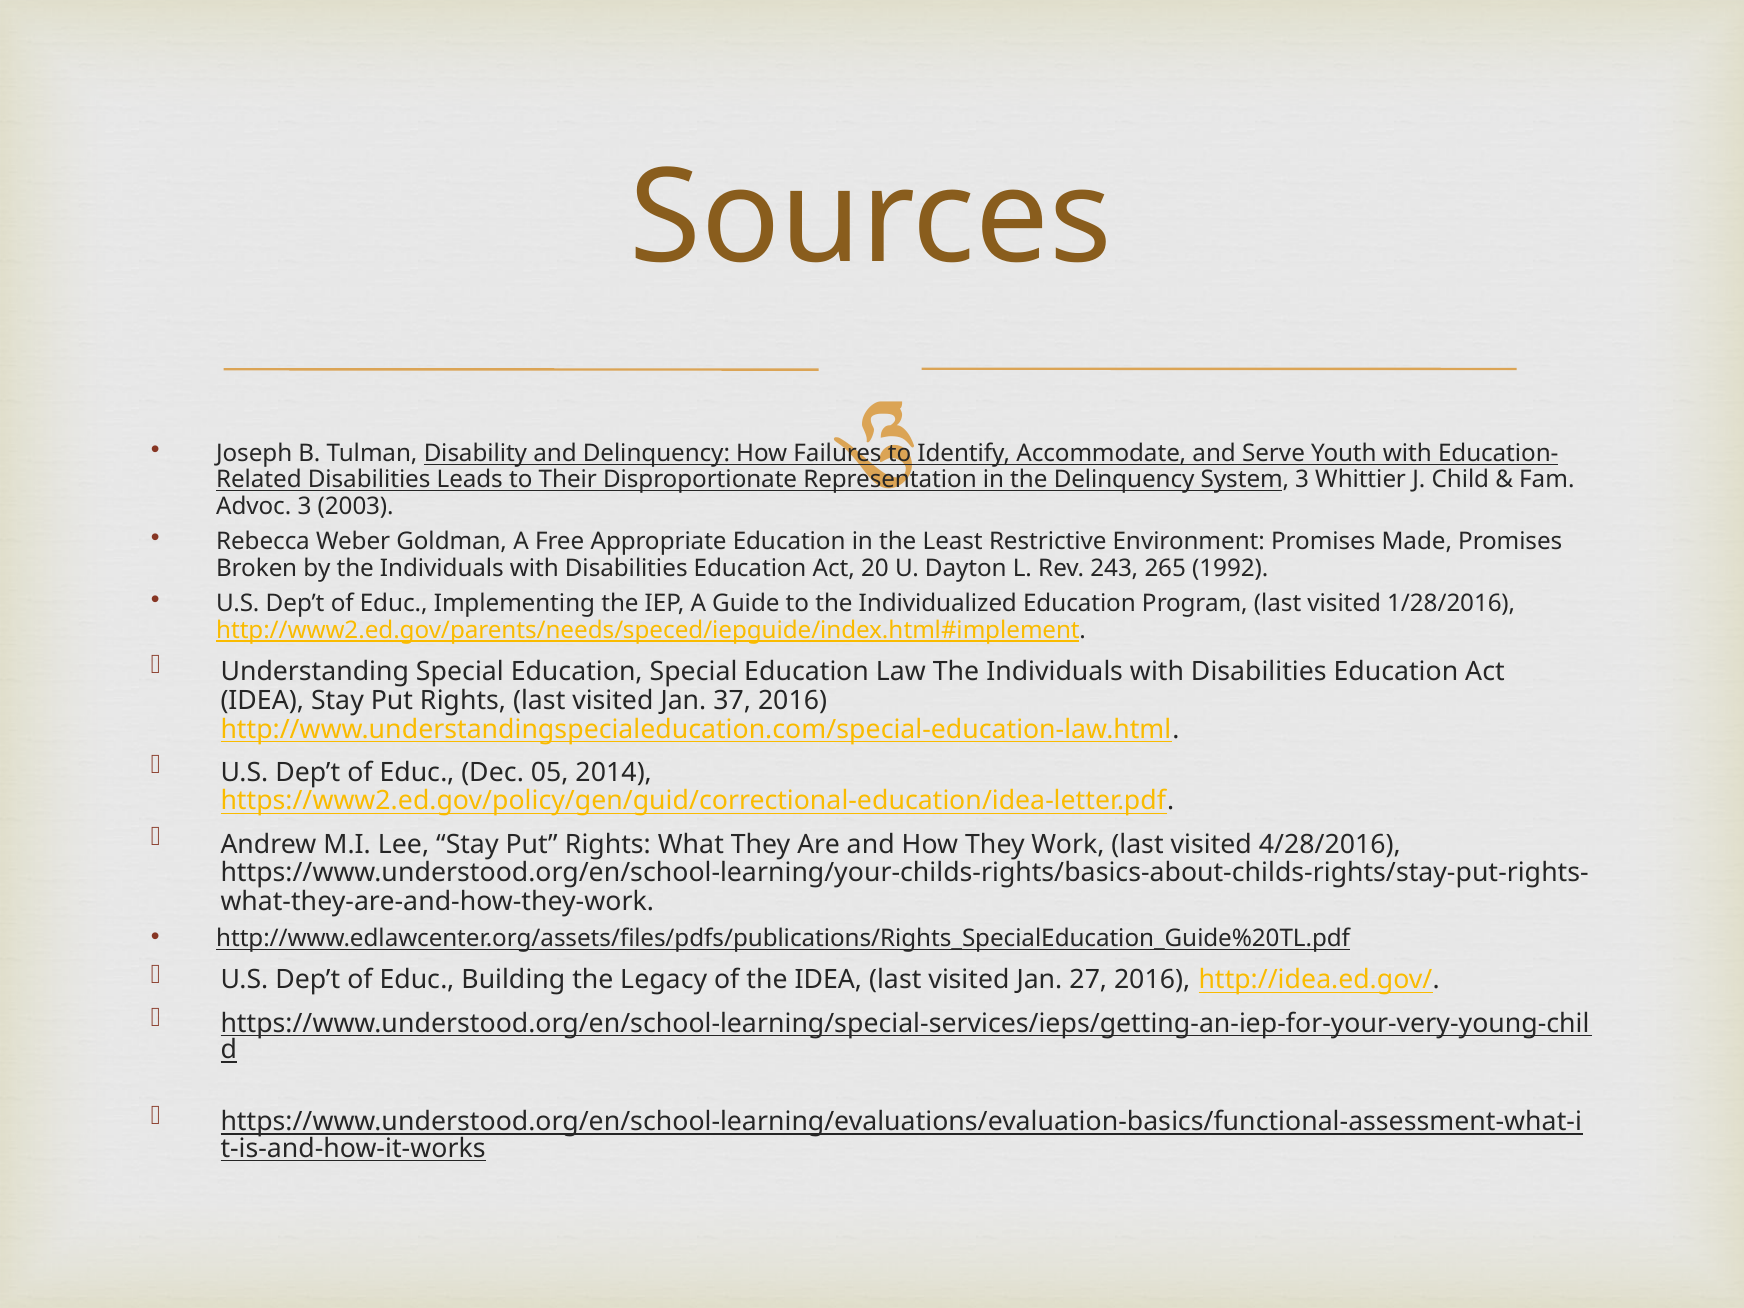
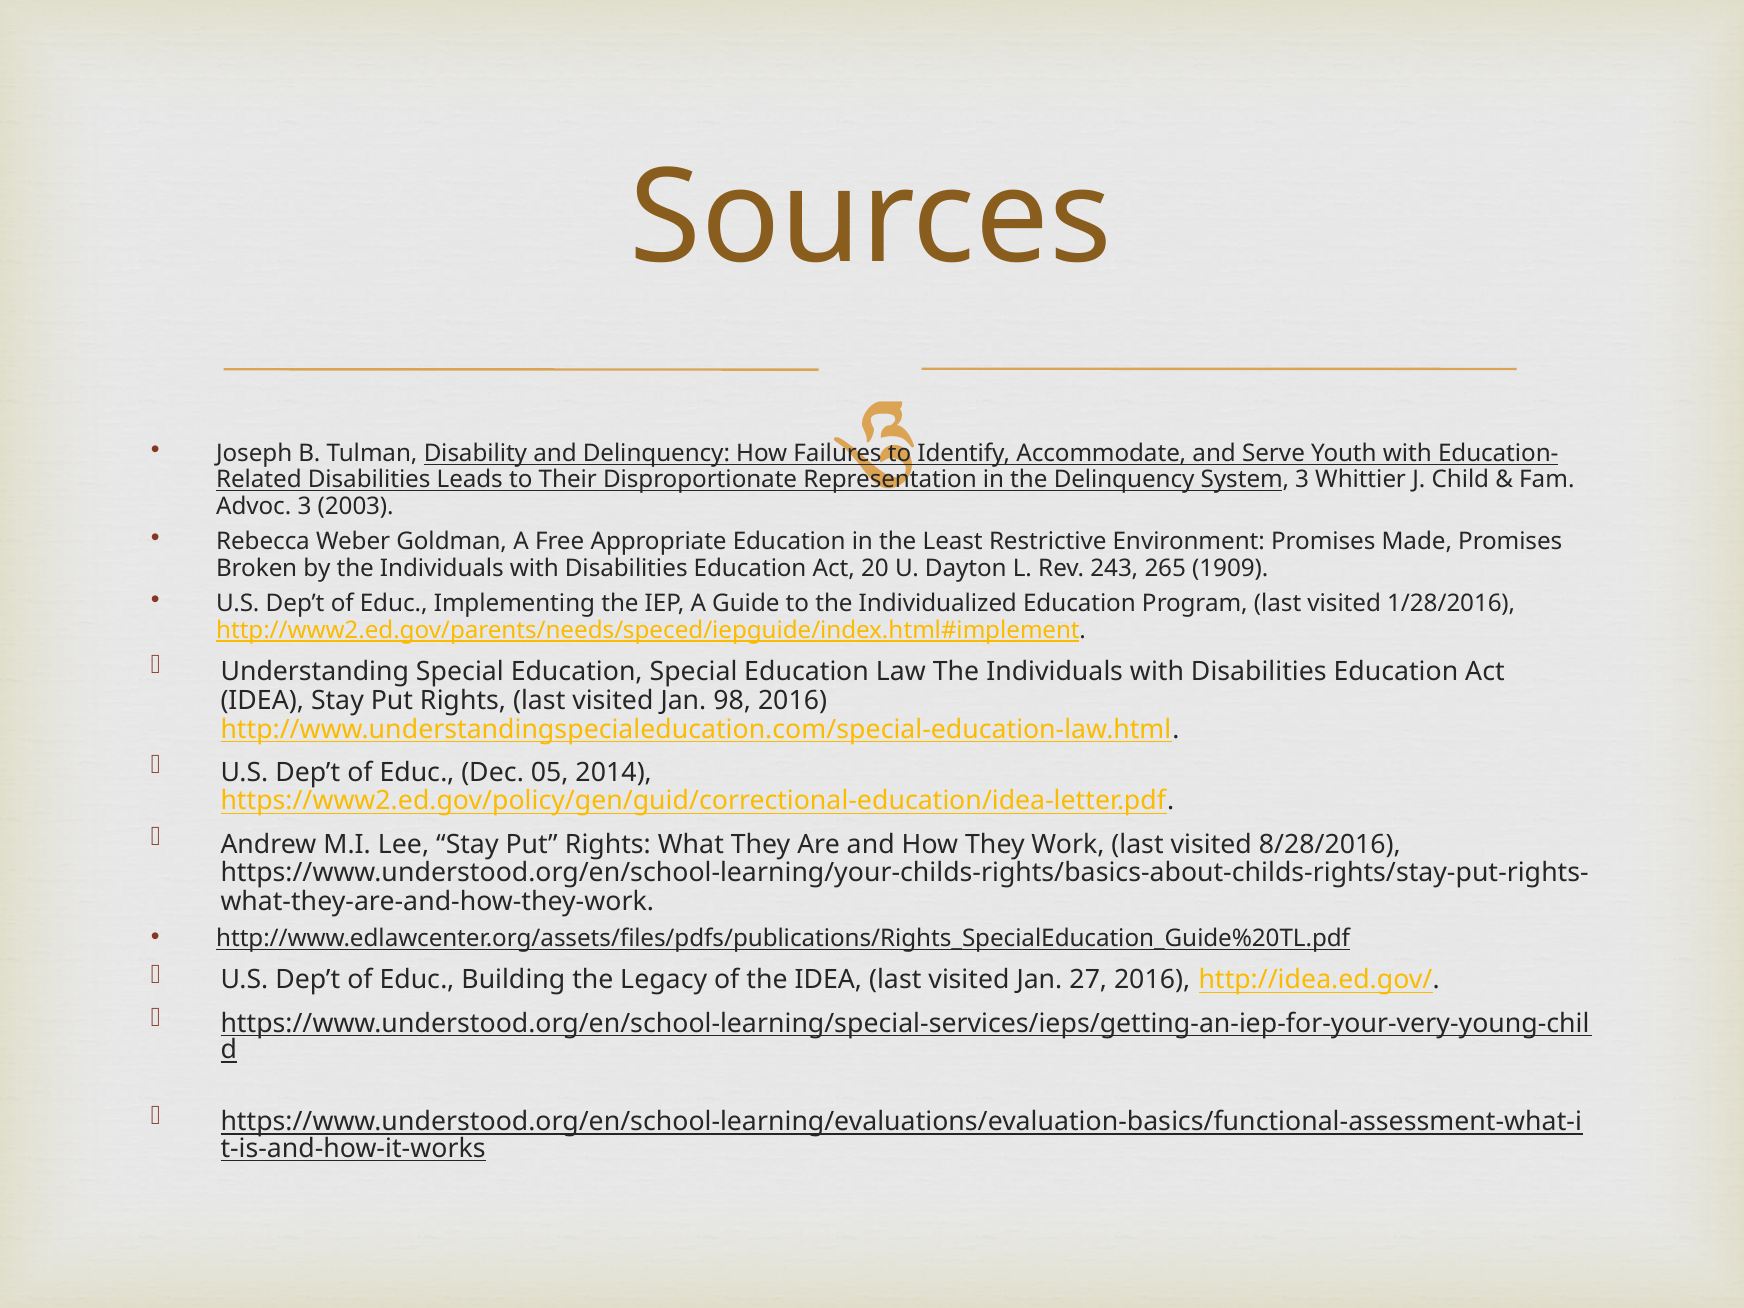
1992: 1992 -> 1909
37: 37 -> 98
4/28/2016: 4/28/2016 -> 8/28/2016
